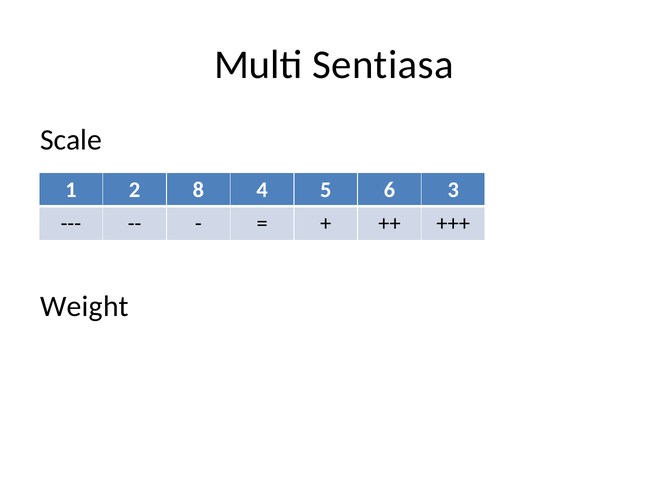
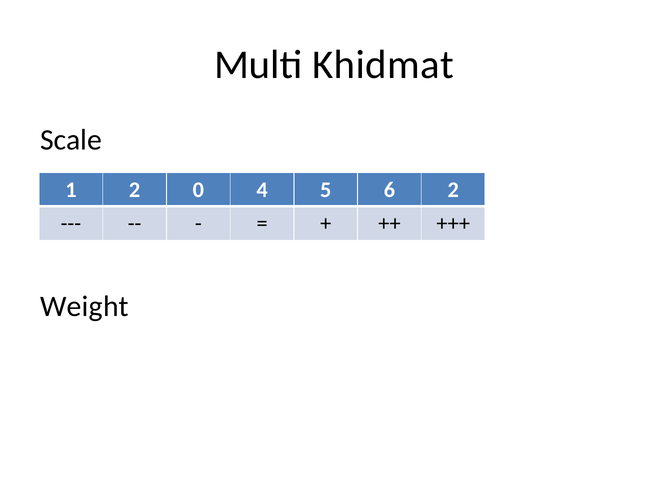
Sentiasa: Sentiasa -> Khidmat
8: 8 -> 0
6 3: 3 -> 2
